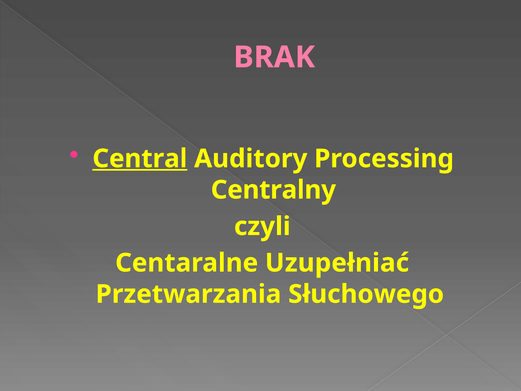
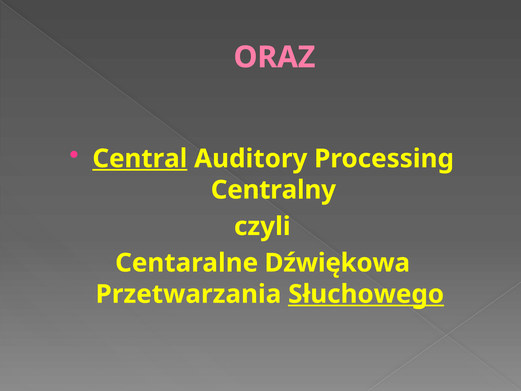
BRAK: BRAK -> ORAZ
Uzupełniać: Uzupełniać -> Dźwiękowa
Słuchowego underline: none -> present
